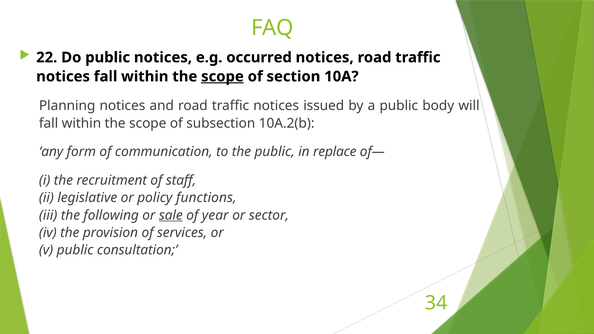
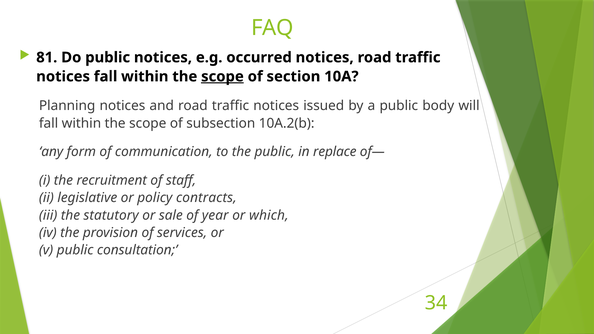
22: 22 -> 81
functions: functions -> contracts
following: following -> statutory
sale underline: present -> none
sector: sector -> which
